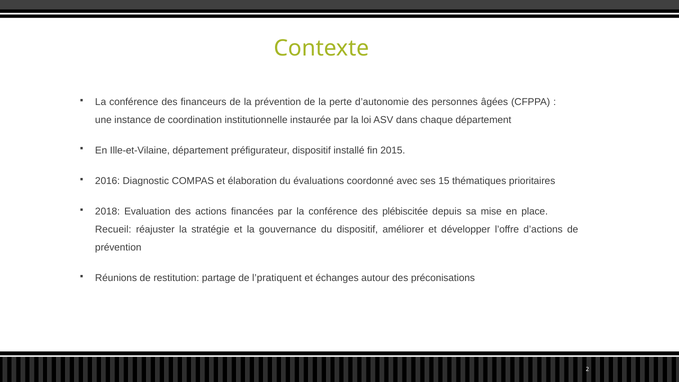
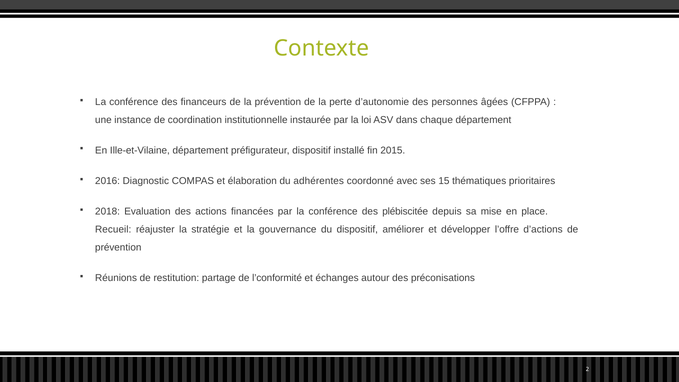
évaluations: évaluations -> adhérentes
l’pratiquent: l’pratiquent -> l’conformité
